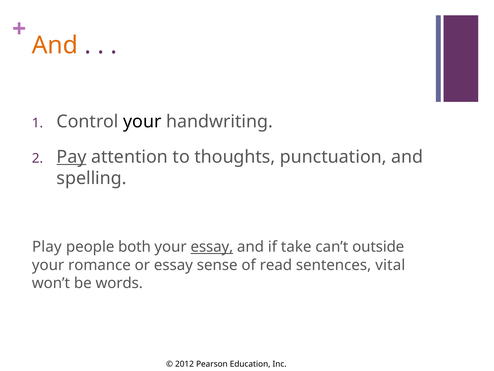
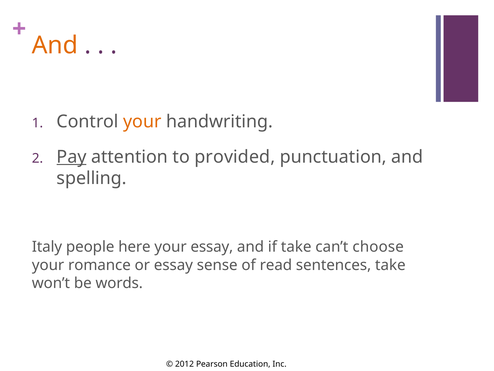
your at (142, 121) colour: black -> orange
thoughts: thoughts -> provided
Play: Play -> Italy
both: both -> here
essay at (212, 247) underline: present -> none
outside: outside -> choose
sentences vital: vital -> take
